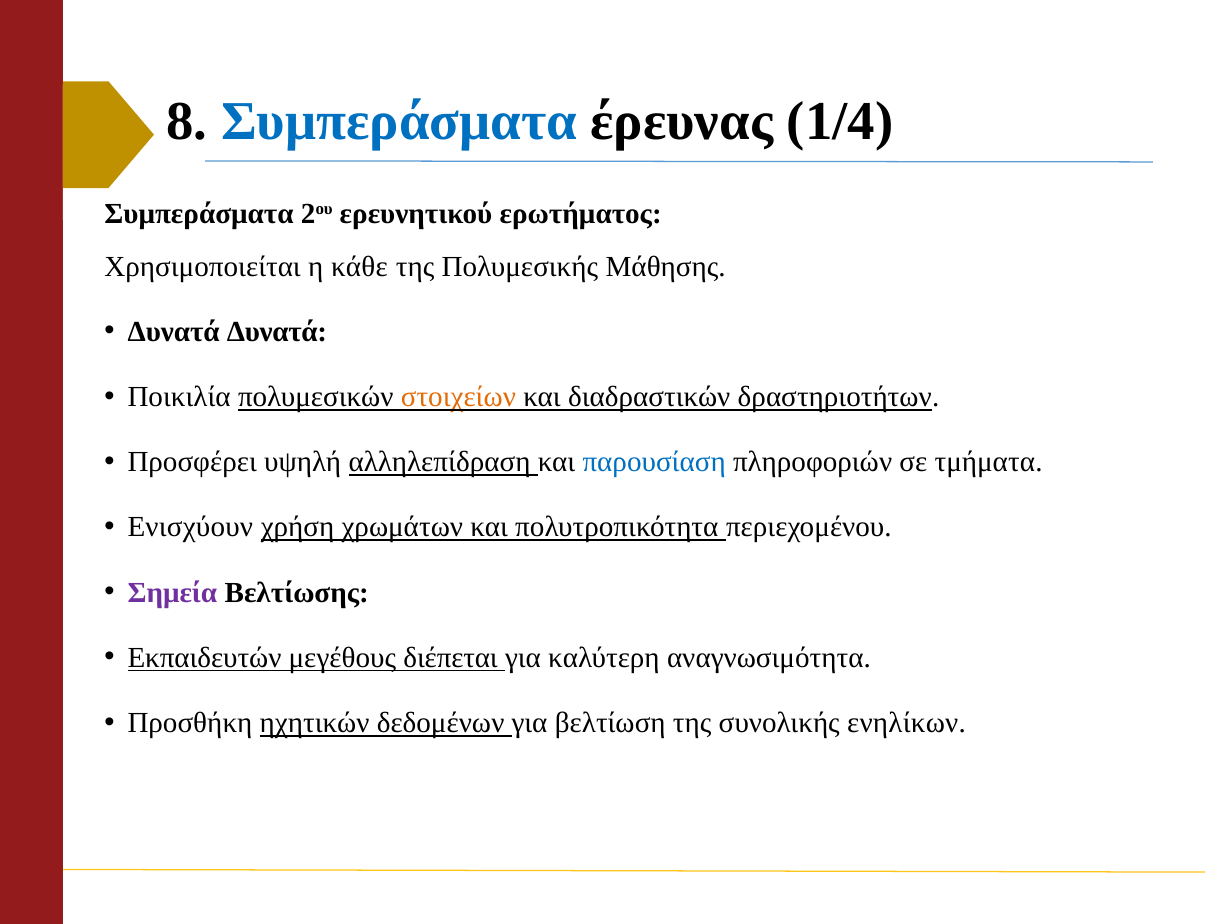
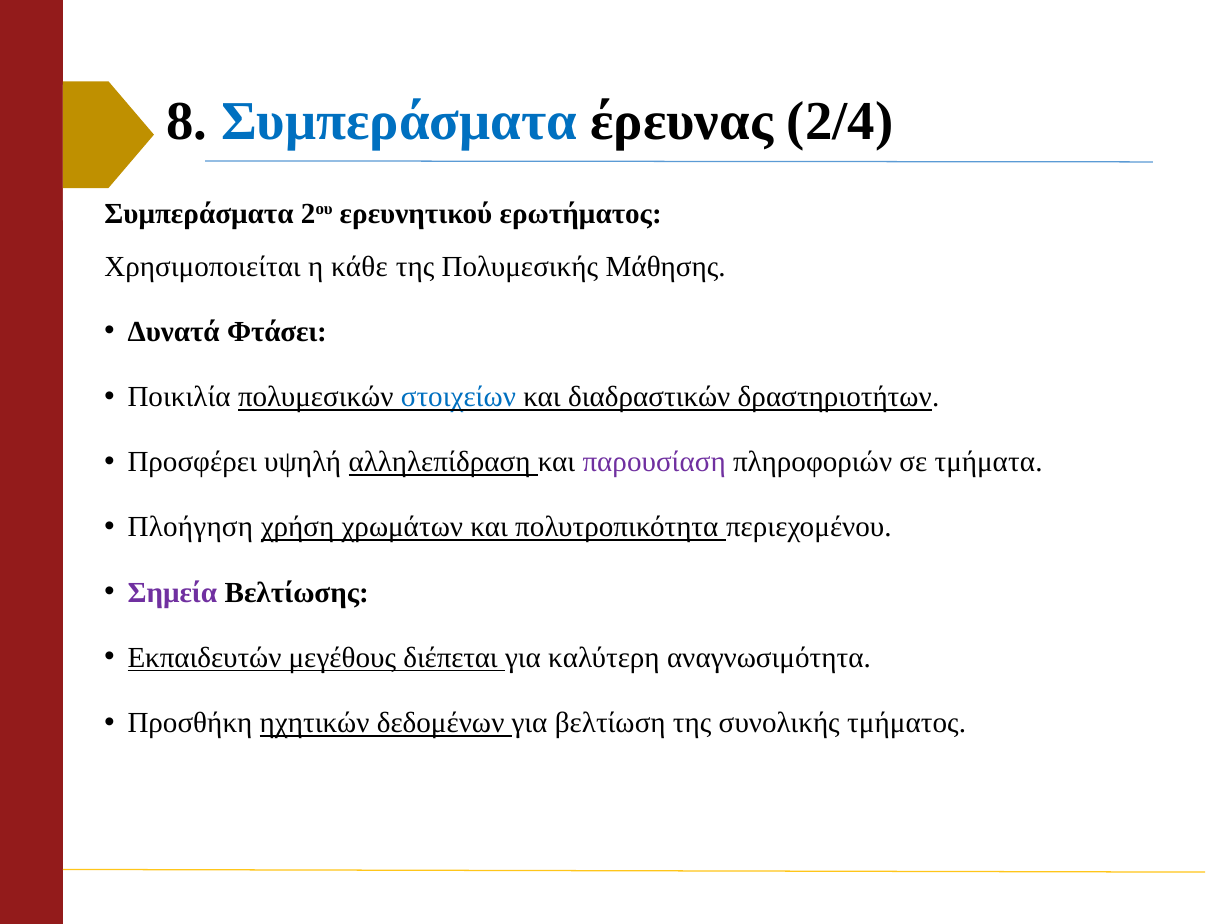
1/4: 1/4 -> 2/4
Δυνατά Δυνατά: Δυνατά -> Φτάσει
στοιχείων colour: orange -> blue
παρουσίαση colour: blue -> purple
Ενισχύουν: Ενισχύουν -> Πλοήγηση
ενηλίκων: ενηλίκων -> τμήματος
